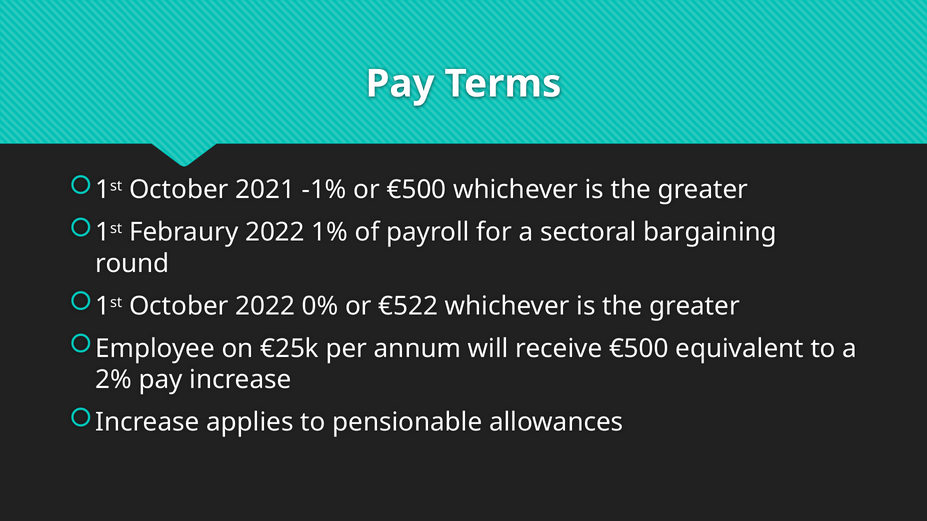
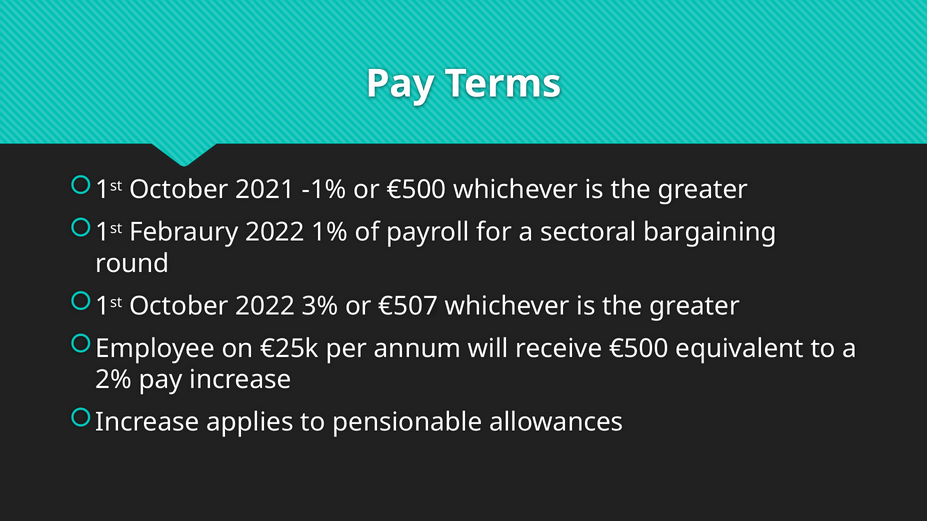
0%: 0% -> 3%
€522: €522 -> €507
